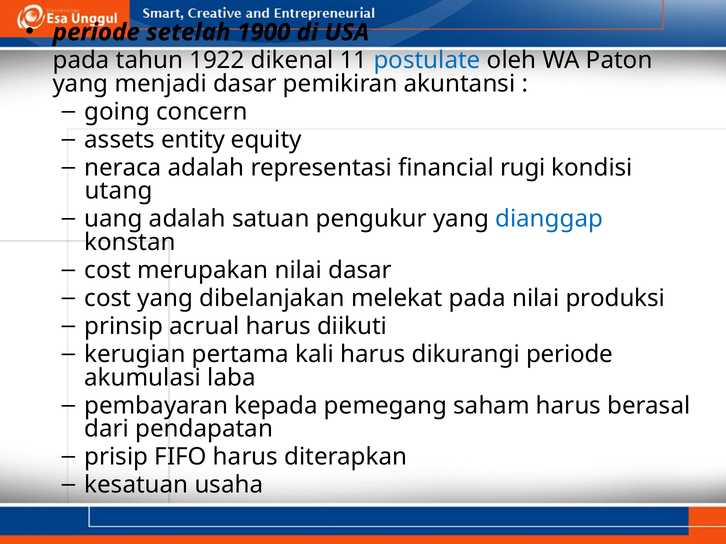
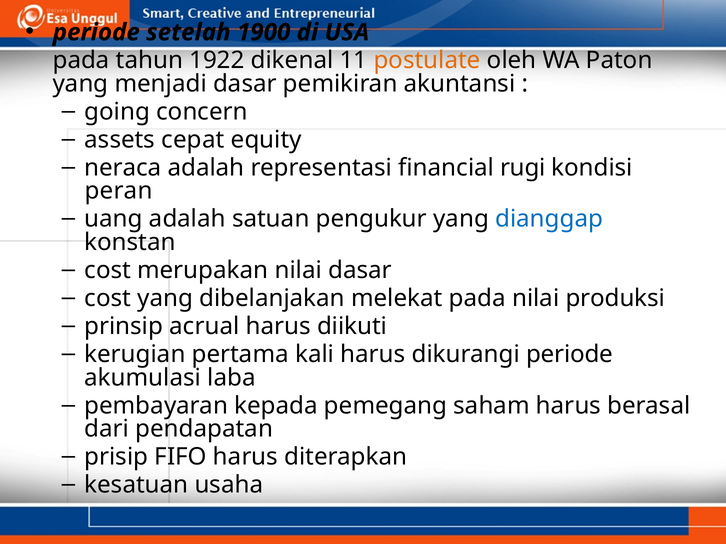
postulate colour: blue -> orange
entity: entity -> cepat
utang: utang -> peran
